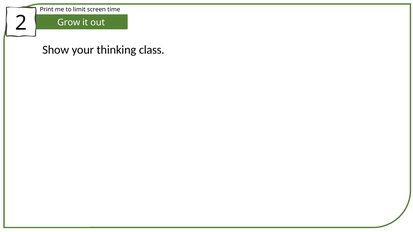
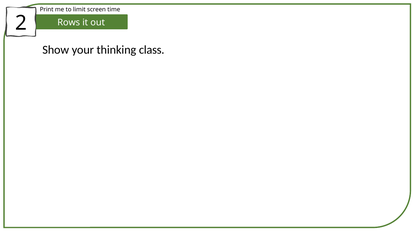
Grow: Grow -> Rows
